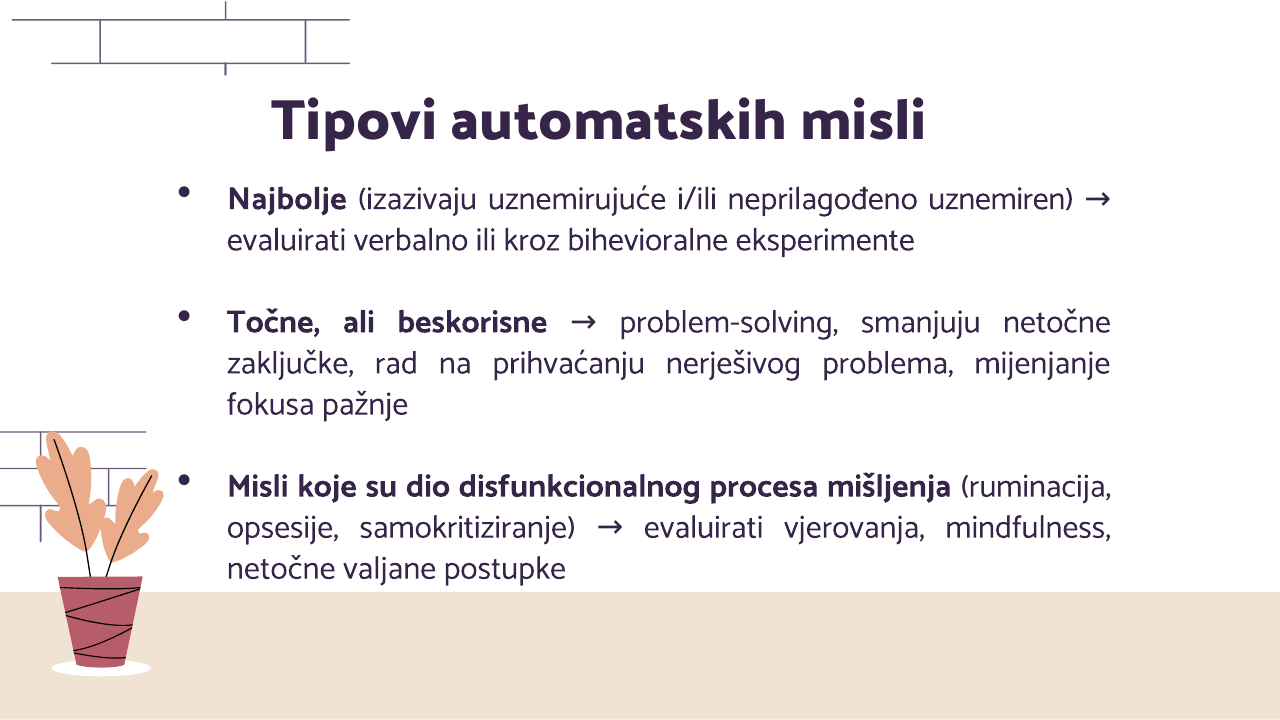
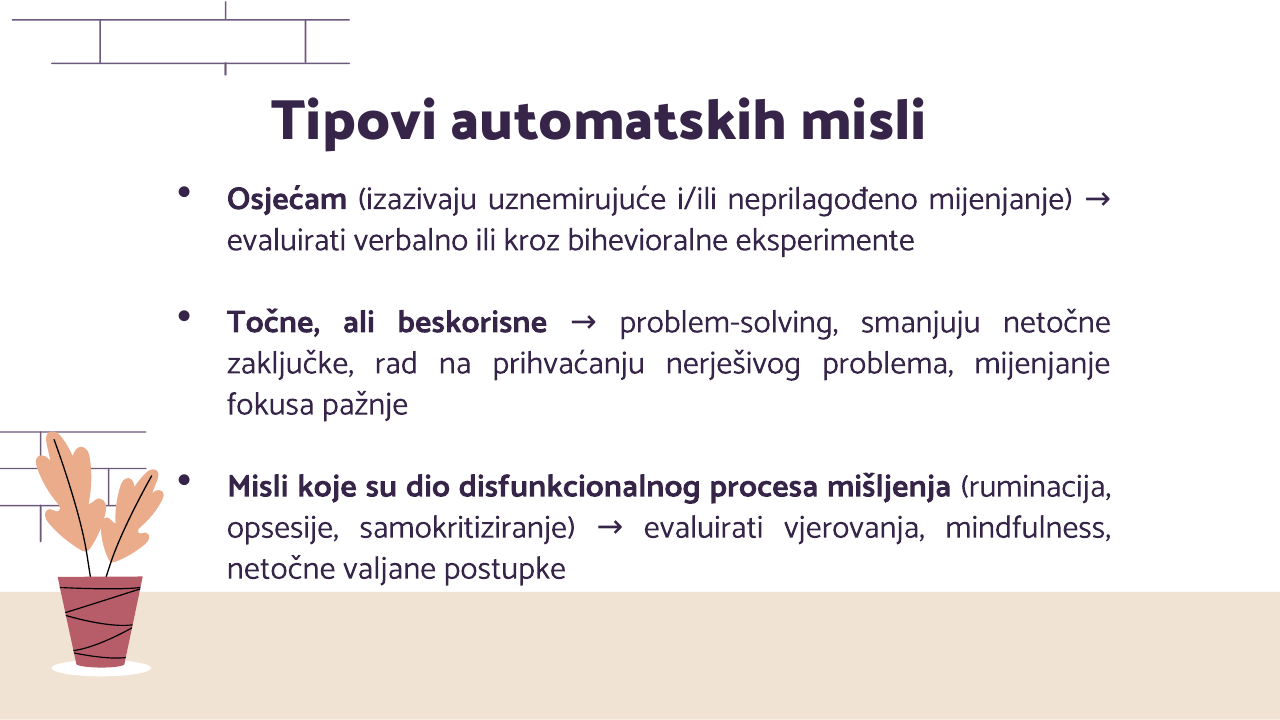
Najbolje: Najbolje -> Osjećam
neprilagođeno uznemiren: uznemiren -> mijenjanje
